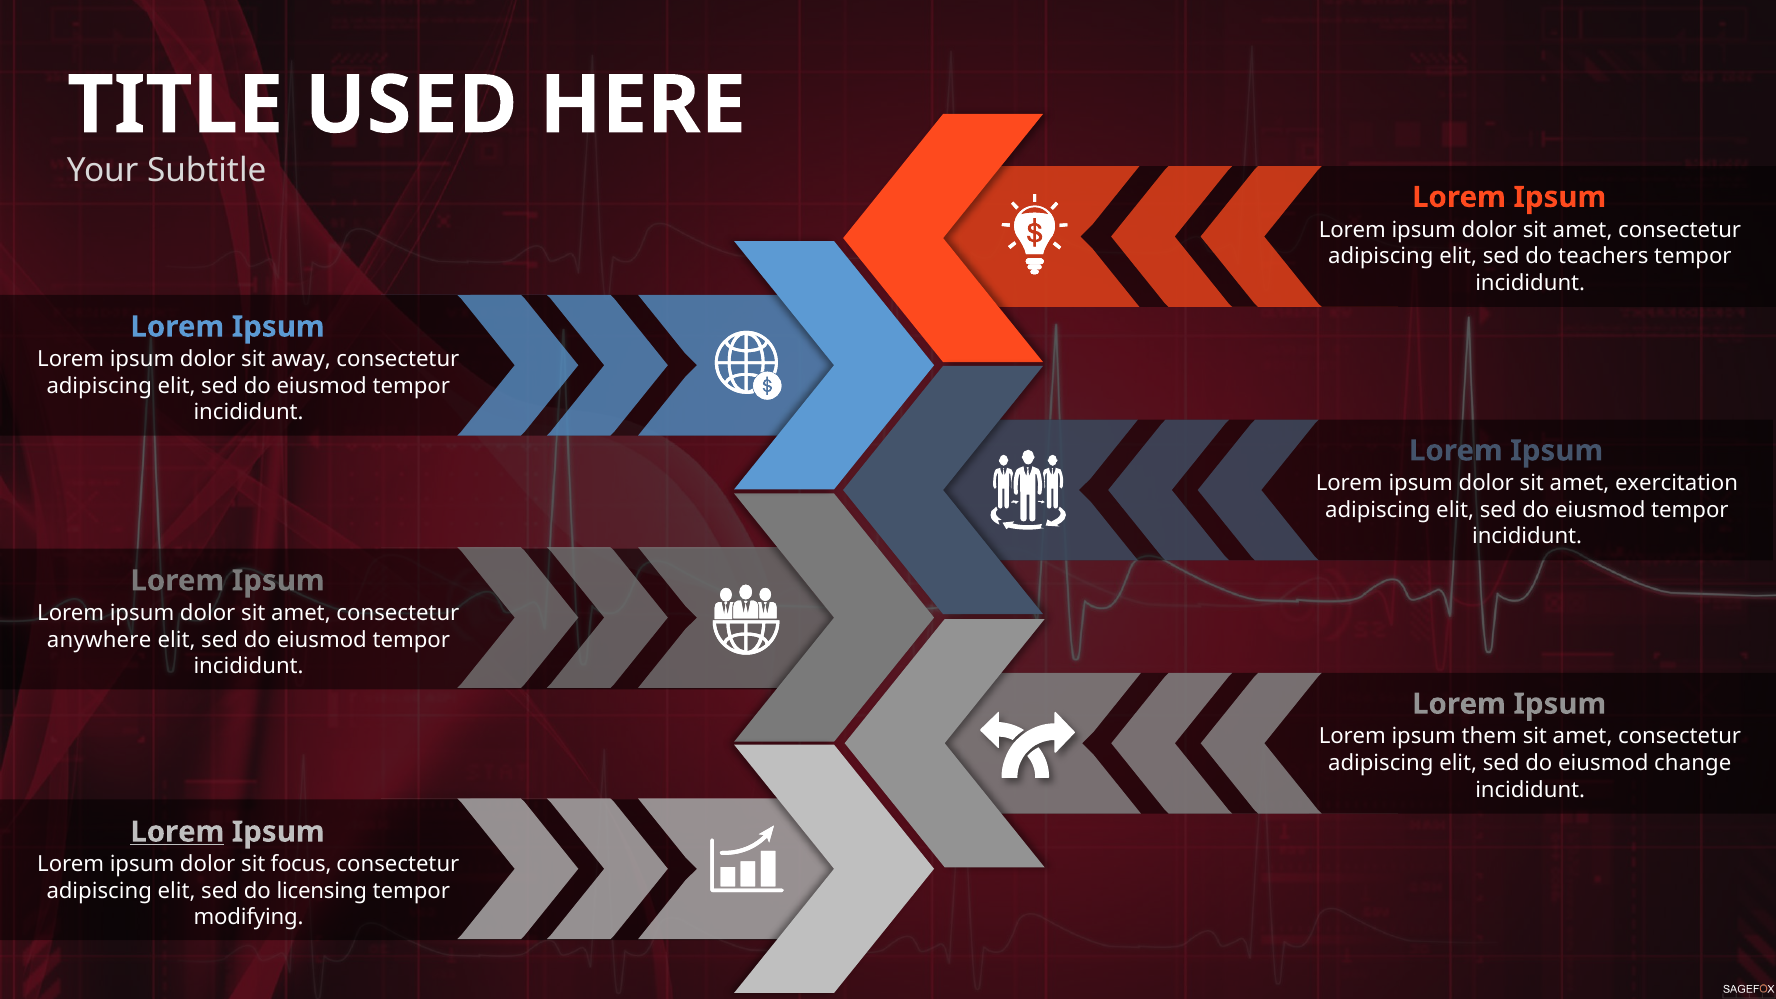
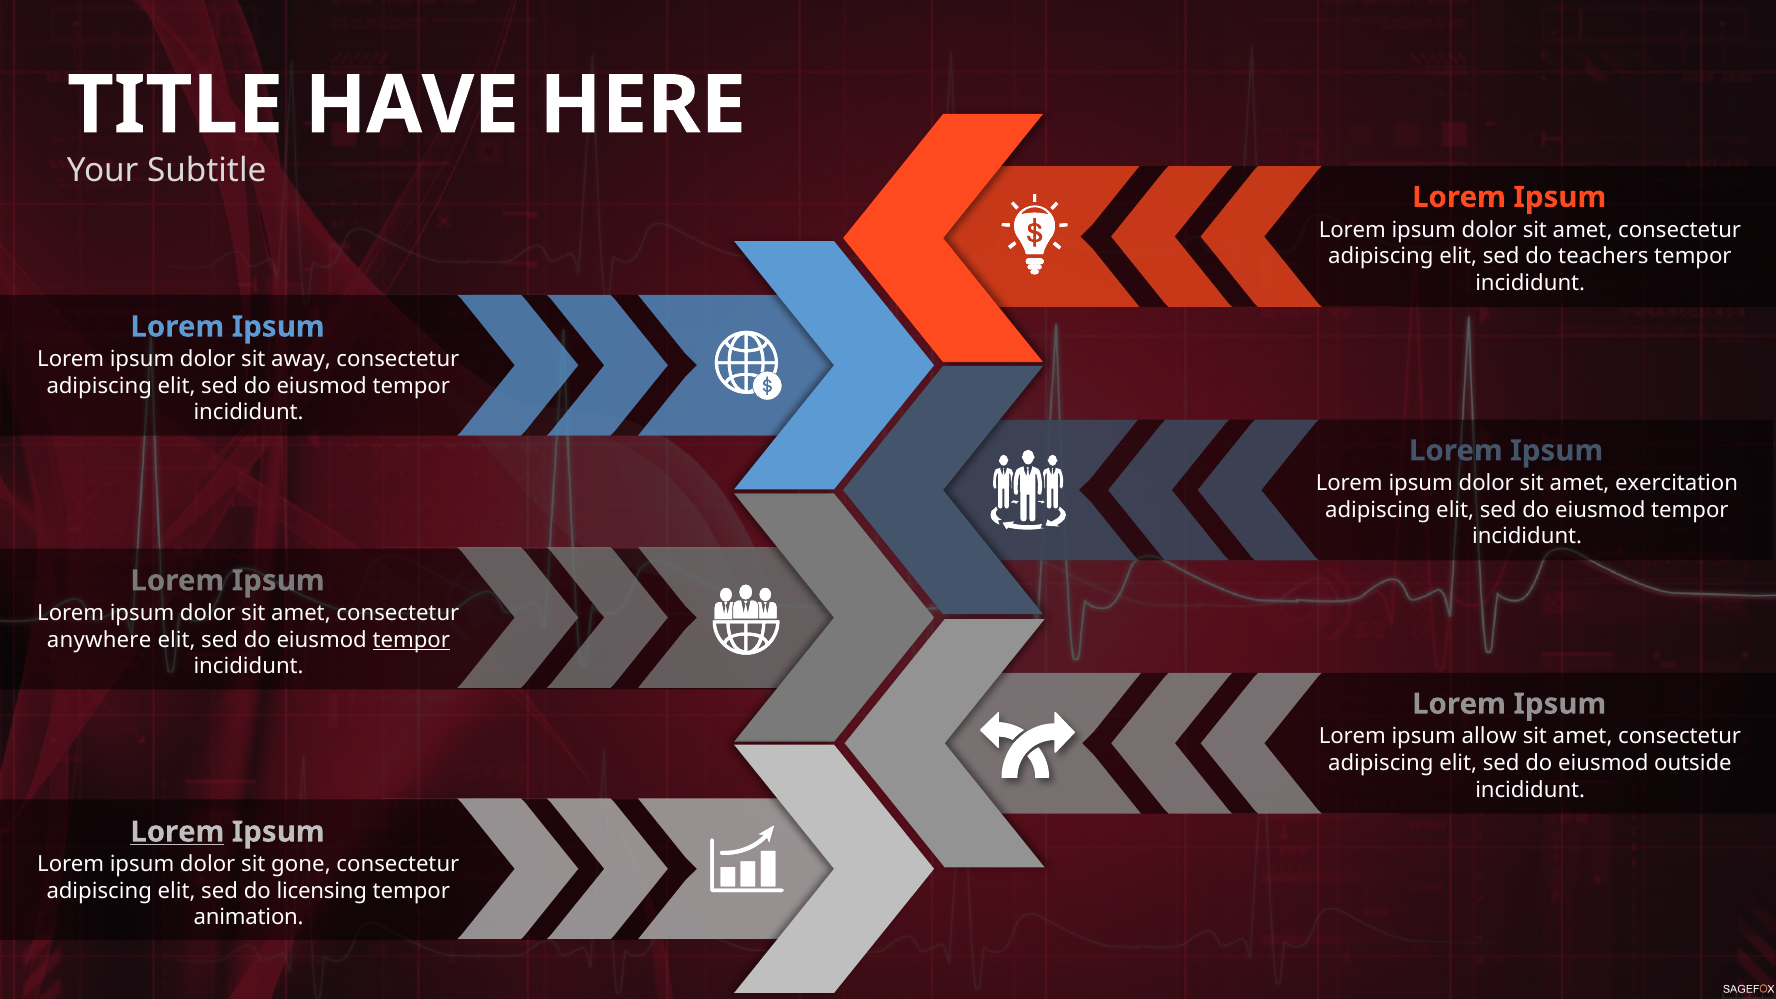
USED: USED -> HAVE
tempor at (411, 640) underline: none -> present
them: them -> allow
change: change -> outside
focus: focus -> gone
modifying: modifying -> animation
